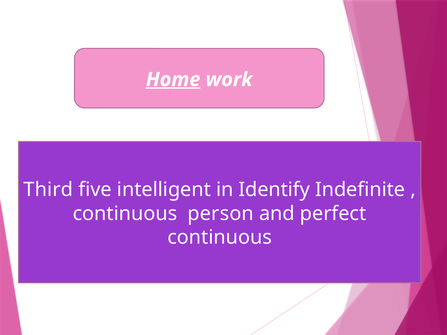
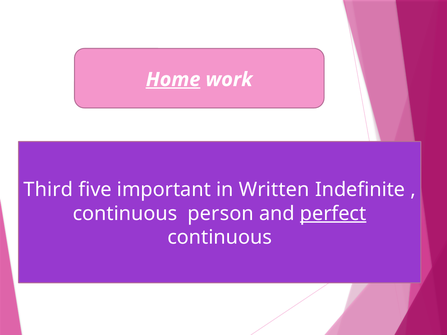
intelligent: intelligent -> important
Identify: Identify -> Written
perfect underline: none -> present
